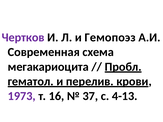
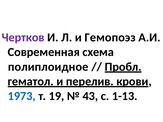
мегакариоцита: мегакариоцита -> полиплоидное
1973 colour: purple -> blue
16: 16 -> 19
37: 37 -> 43
4-13: 4-13 -> 1-13
